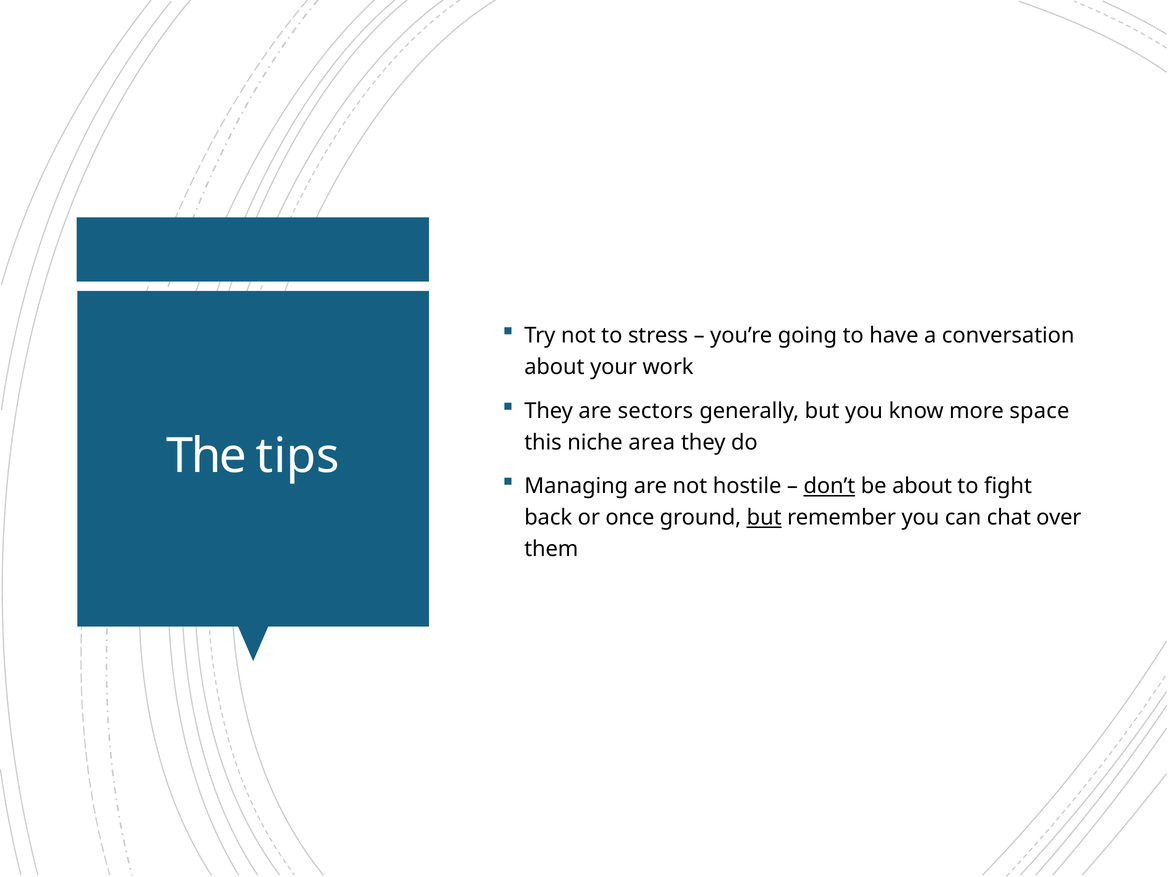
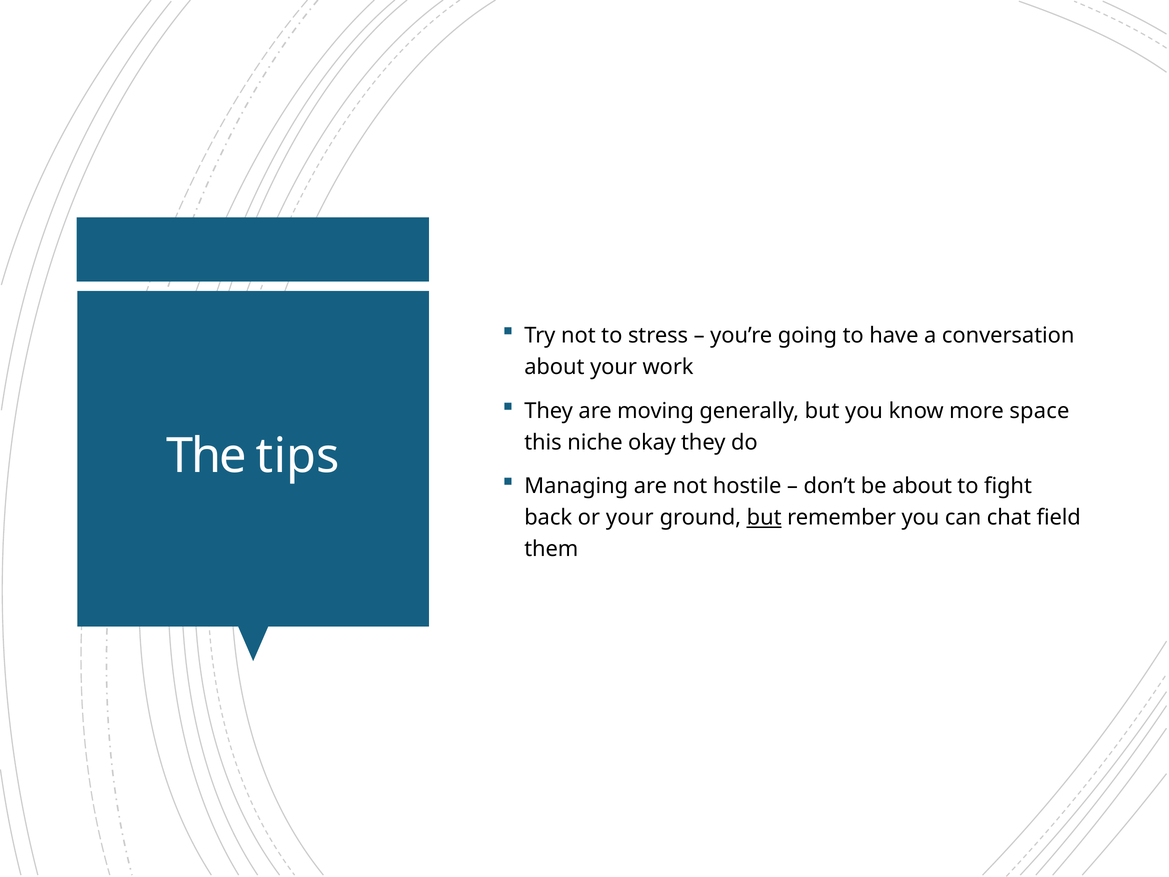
sectors: sectors -> moving
area: area -> okay
don’t underline: present -> none
or once: once -> your
over: over -> field
